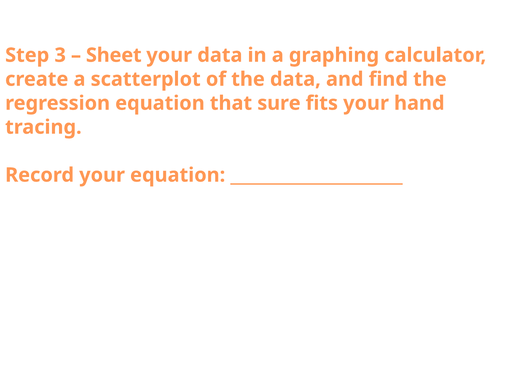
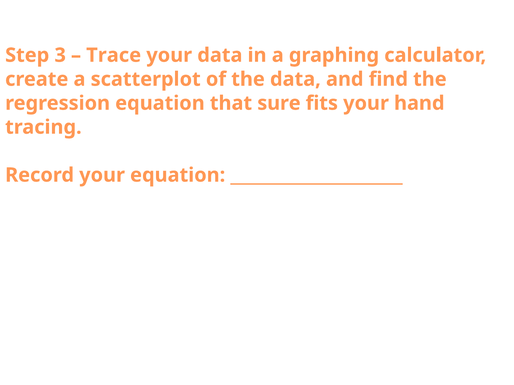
Sheet: Sheet -> Trace
